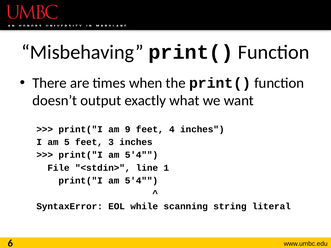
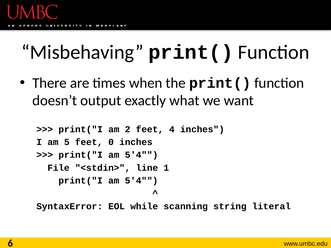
9: 9 -> 2
3: 3 -> 0
